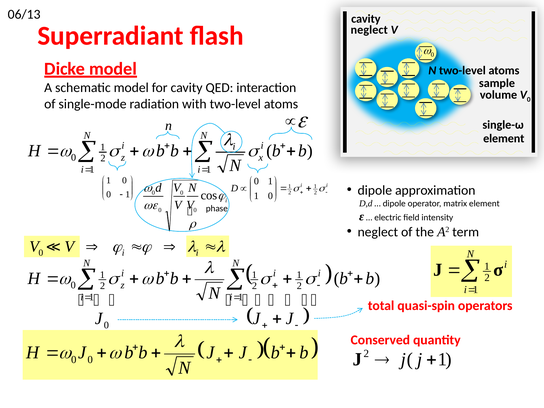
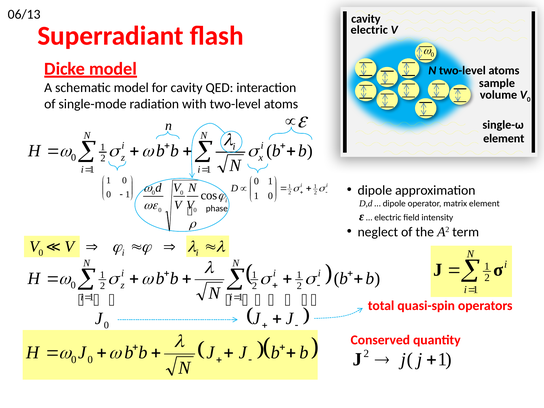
neglect at (369, 30): neglect -> electric
